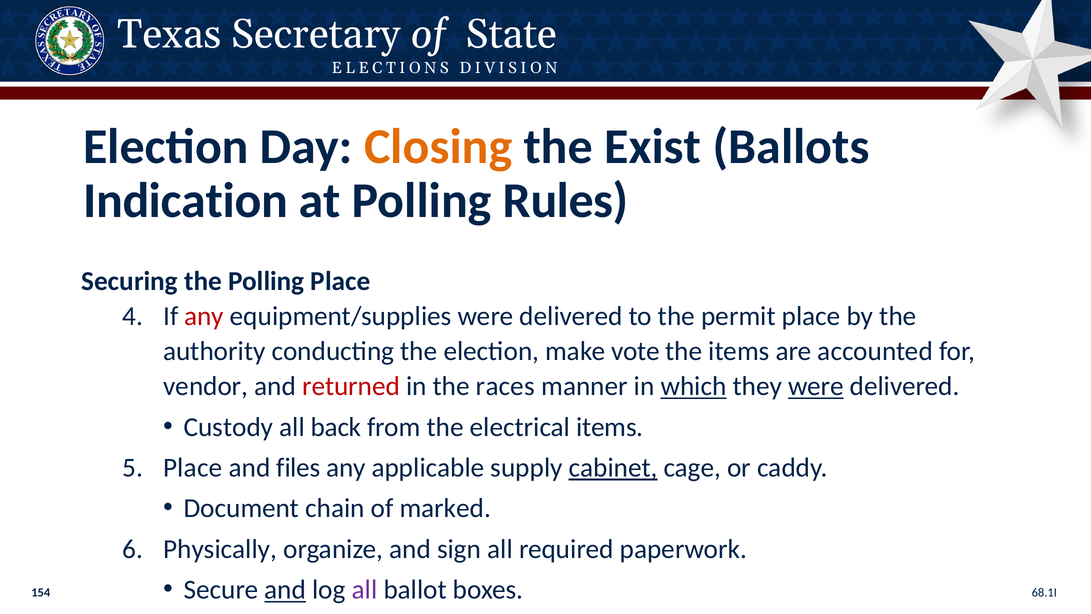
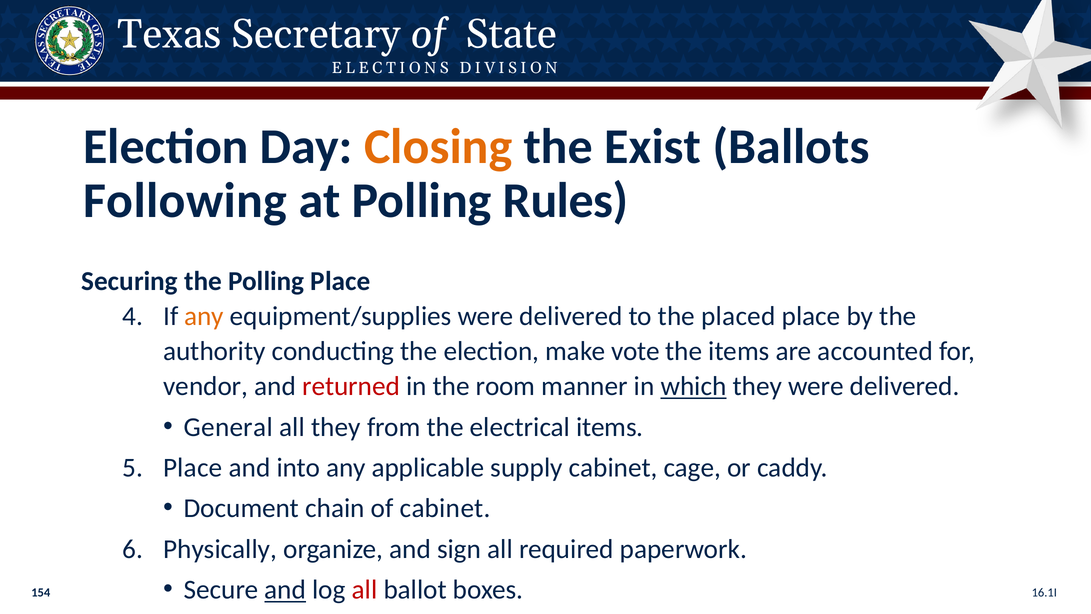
Indication: Indication -> Following
any at (204, 316) colour: red -> orange
permit: permit -> placed
races: races -> room
were at (816, 386) underline: present -> none
Custody: Custody -> General
all back: back -> they
files: files -> into
cabinet at (613, 468) underline: present -> none
of marked: marked -> cabinet
all at (365, 590) colour: purple -> red
68.1I: 68.1I -> 16.1I
